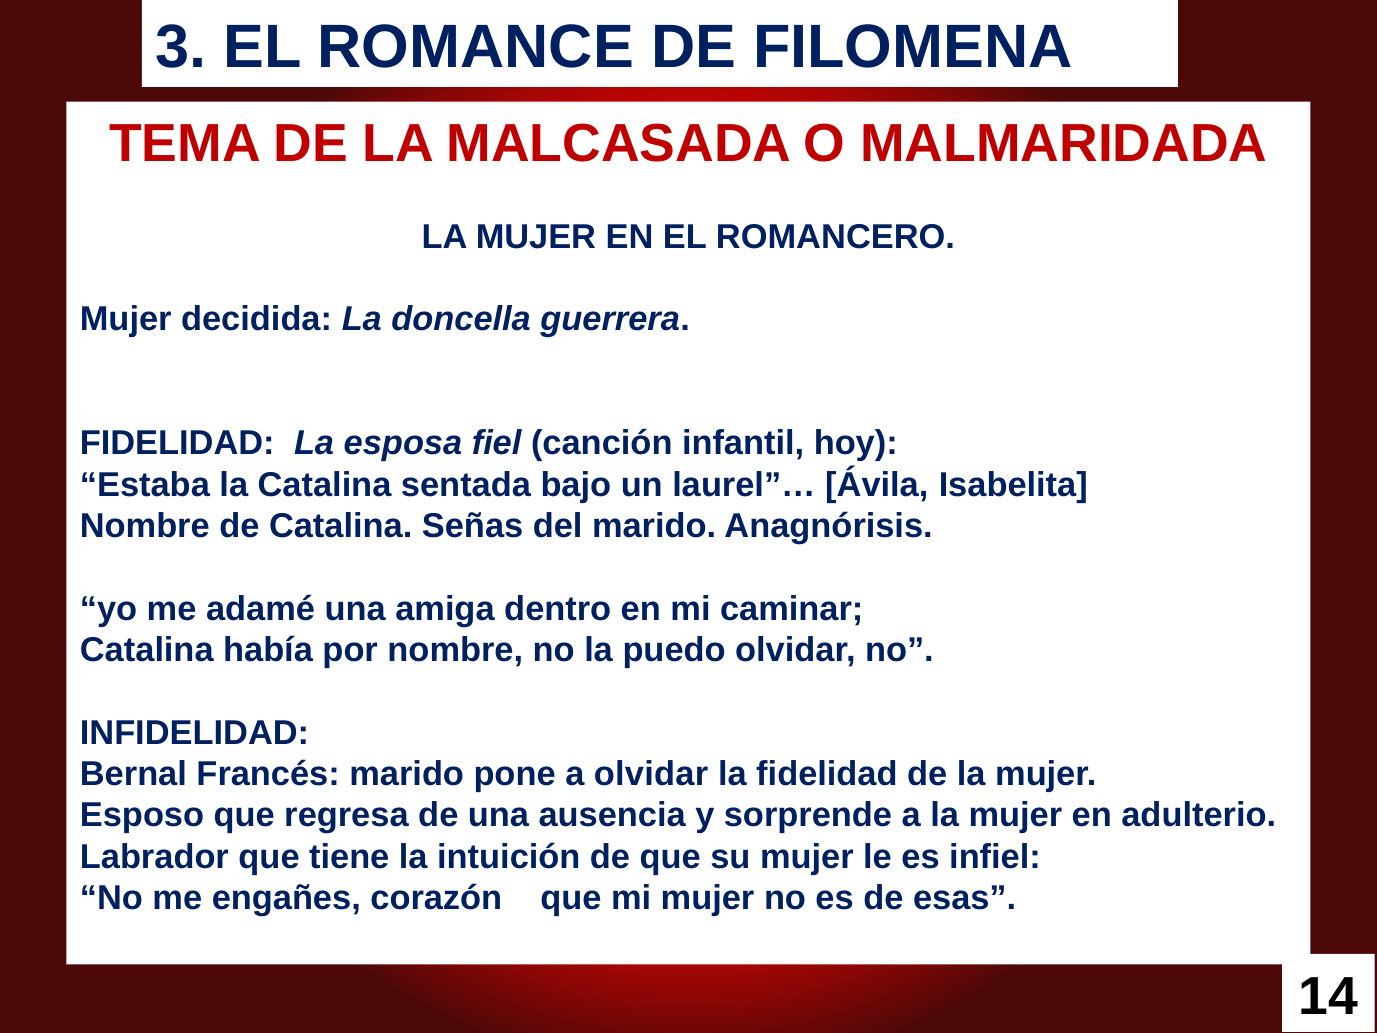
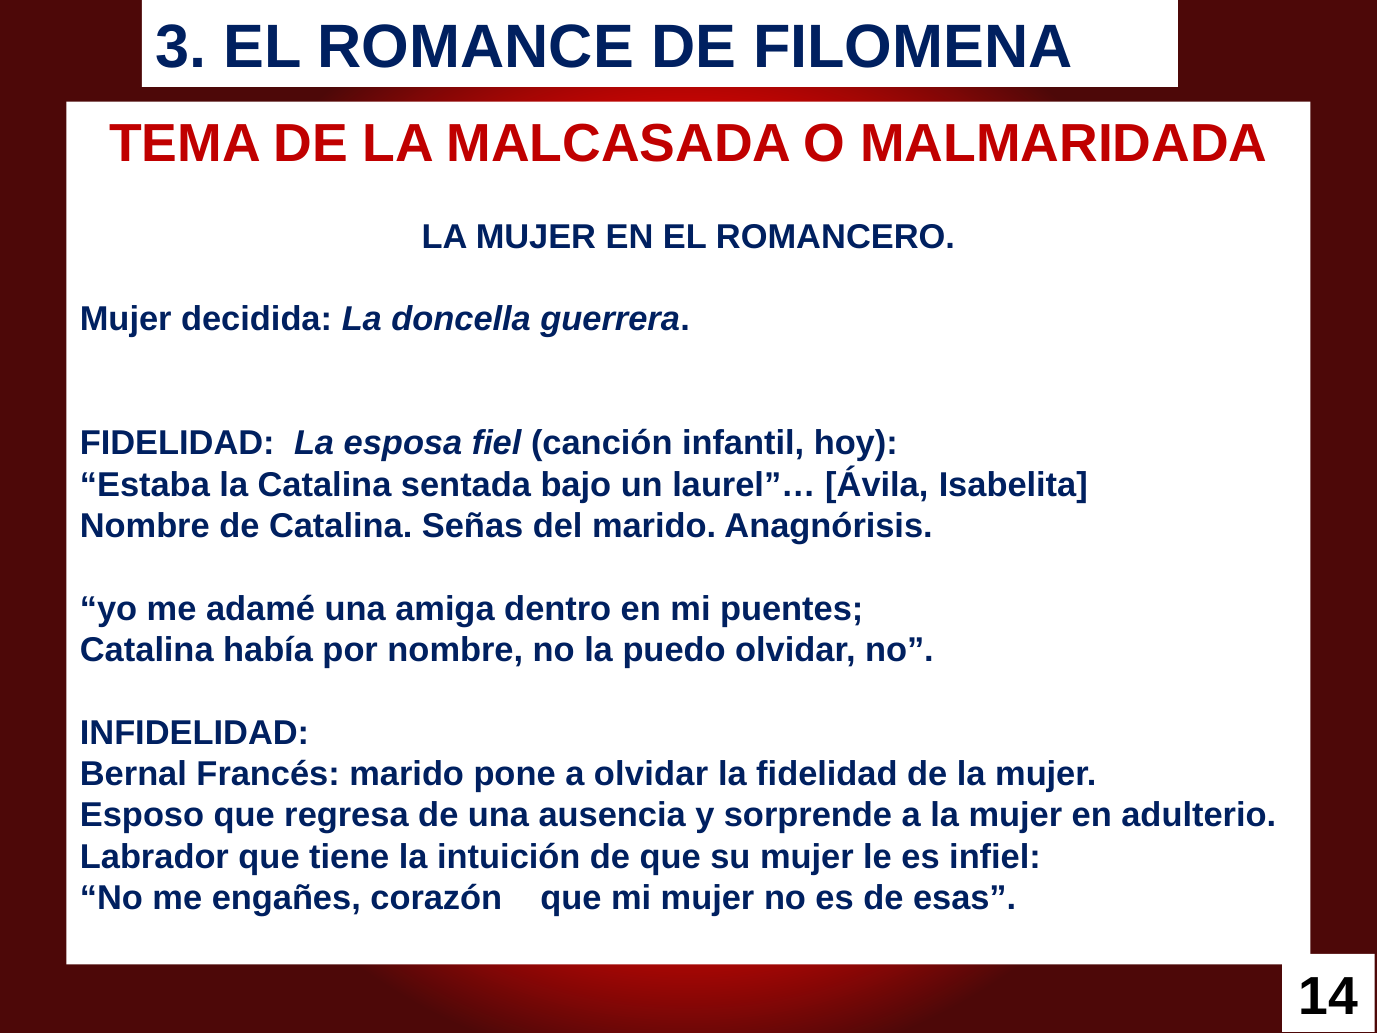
caminar: caminar -> puentes
